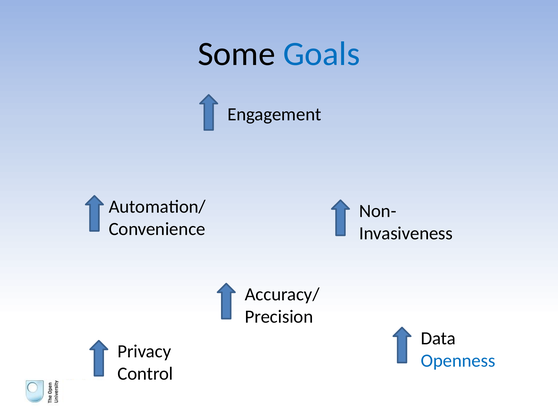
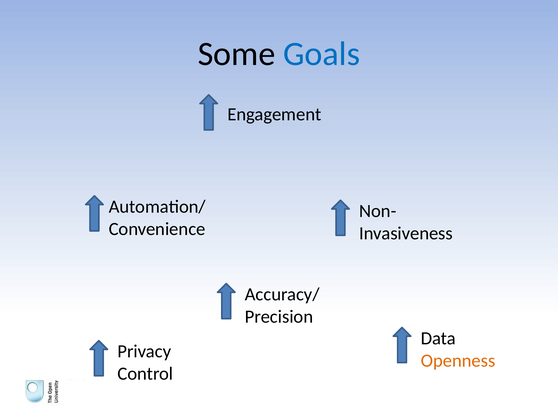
Openness colour: blue -> orange
